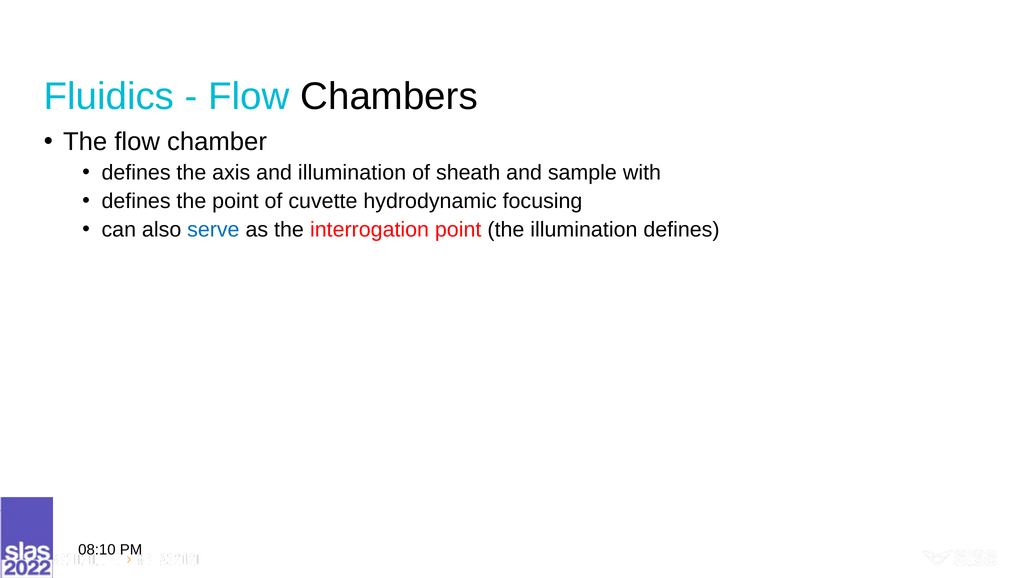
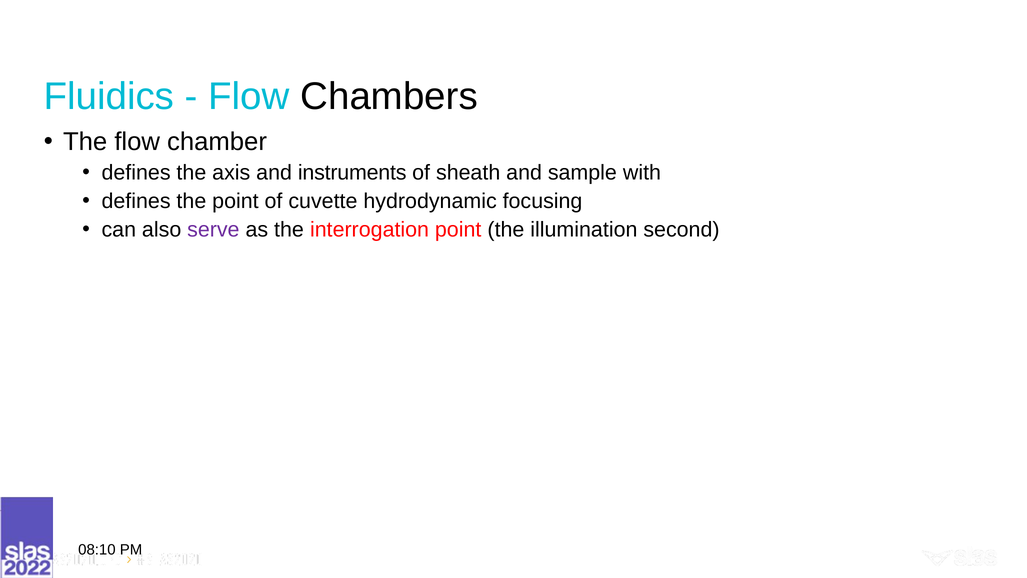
and illumination: illumination -> instruments
serve colour: blue -> purple
illumination defines: defines -> second
